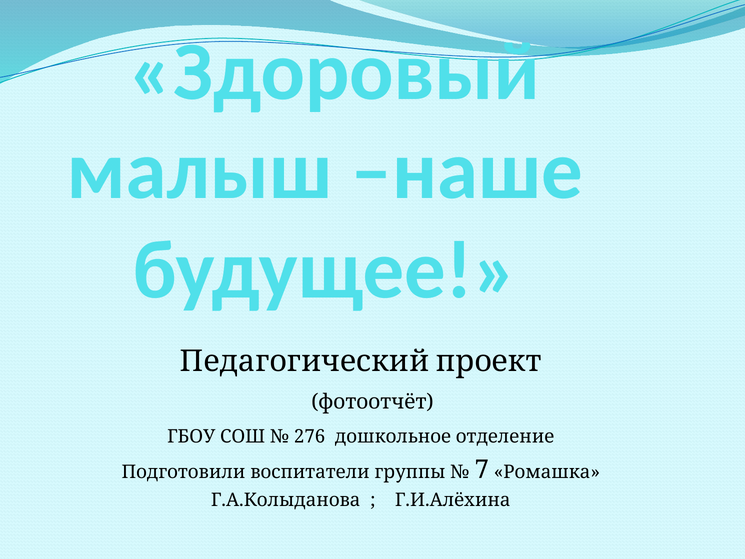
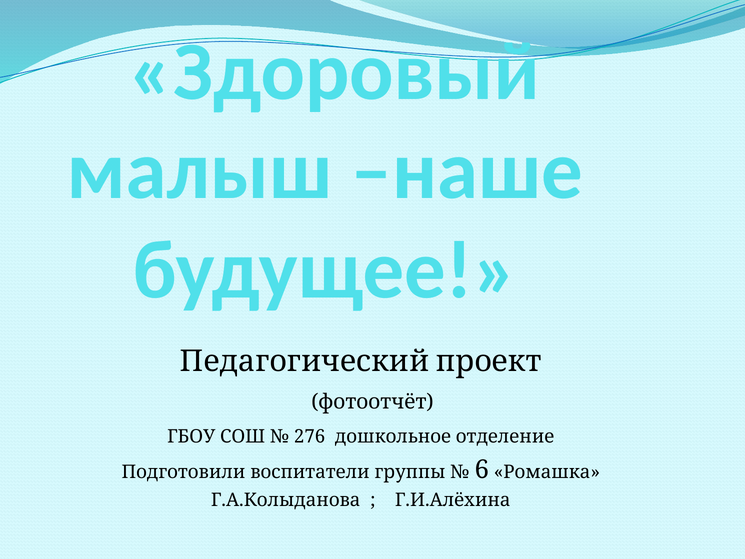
7: 7 -> 6
